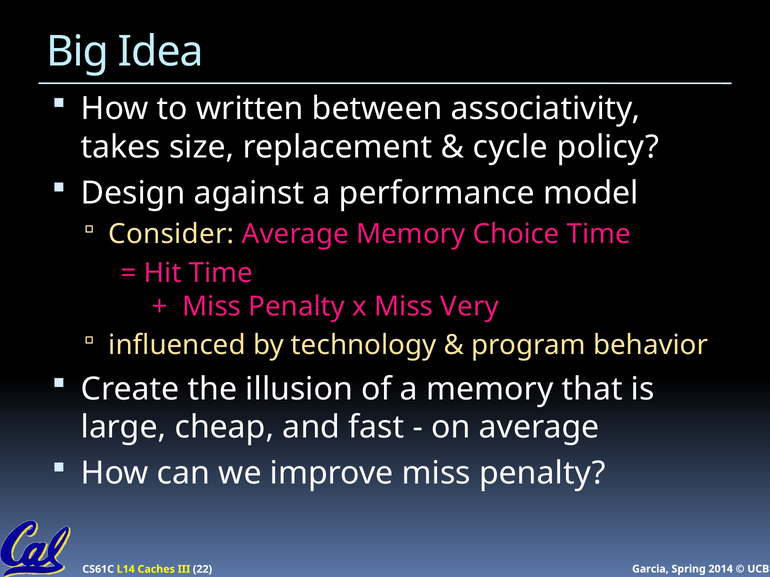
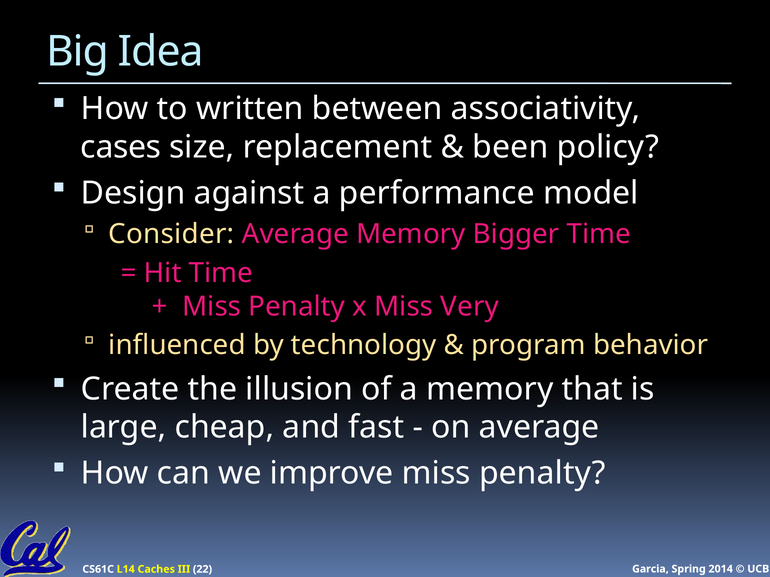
takes: takes -> cases
cycle: cycle -> been
Choice: Choice -> Bigger
